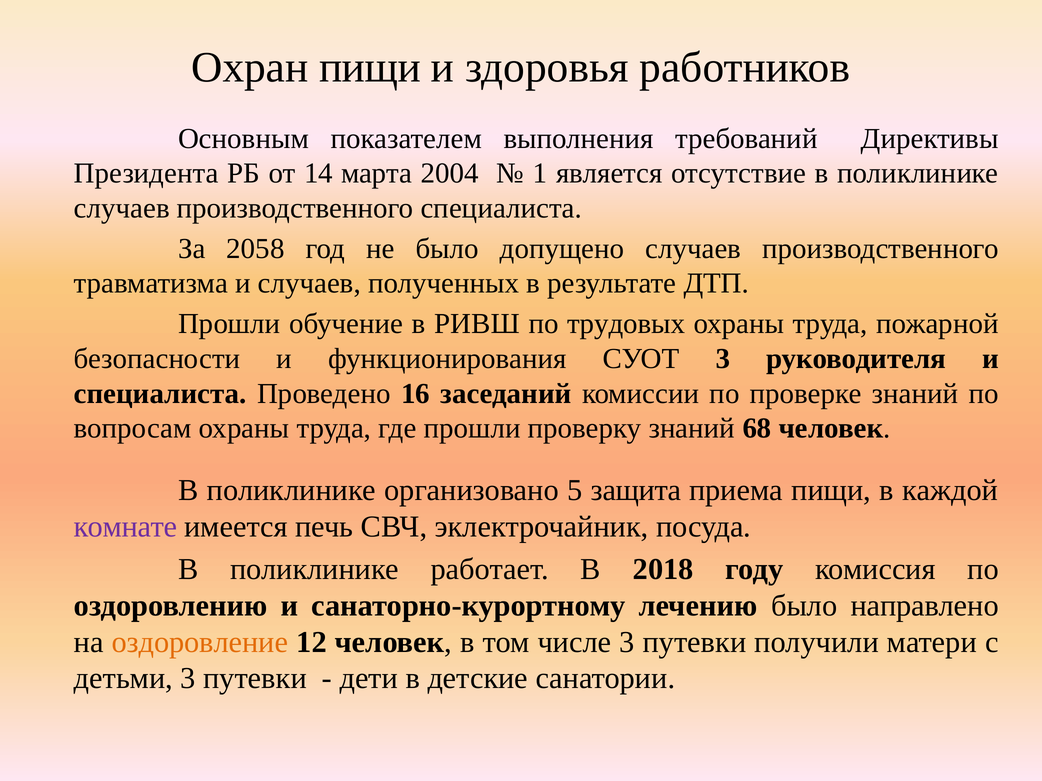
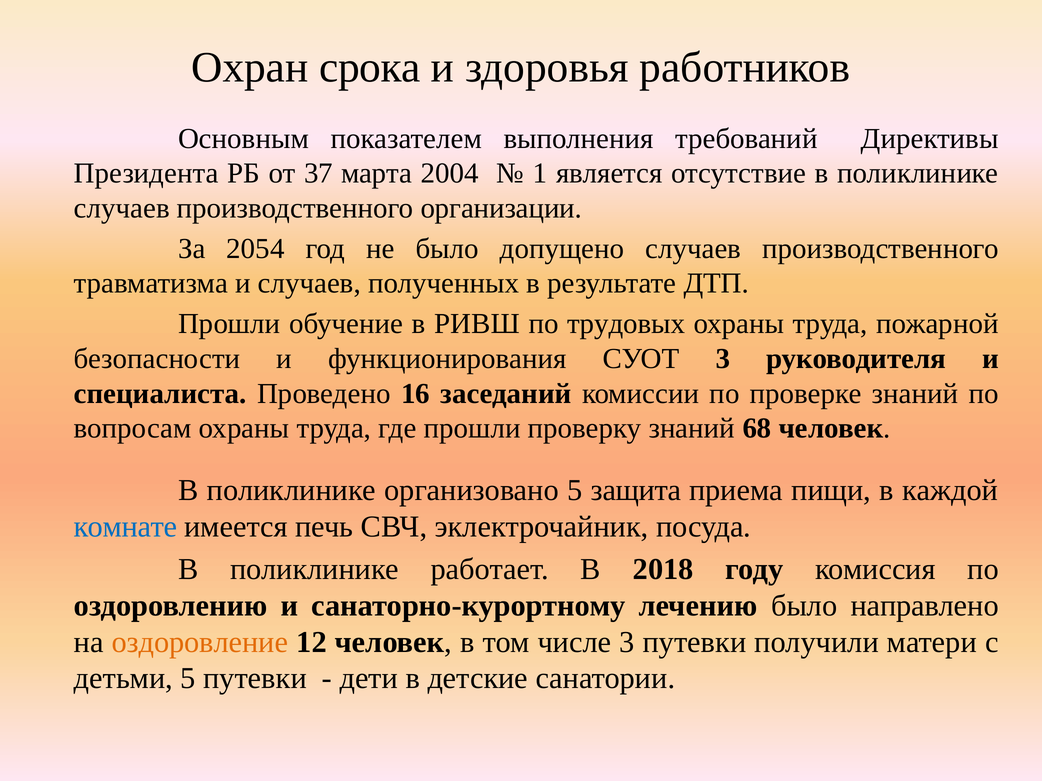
Охран пищи: пищи -> срока
14: 14 -> 37
производственного специалиста: специалиста -> организации
2058: 2058 -> 2054
комнате colour: purple -> blue
детьми 3: 3 -> 5
